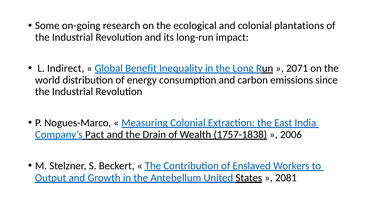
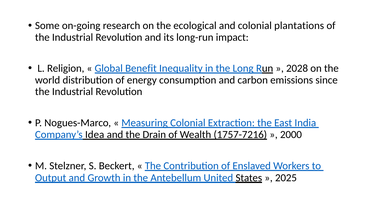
Indirect: Indirect -> Religion
2071: 2071 -> 2028
Pact: Pact -> Idea
1757-1838: 1757-1838 -> 1757-7216
2006: 2006 -> 2000
2081: 2081 -> 2025
